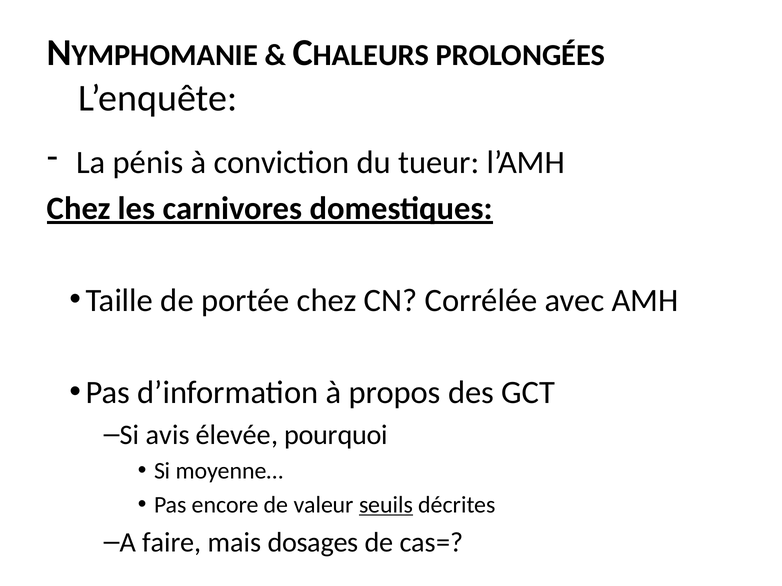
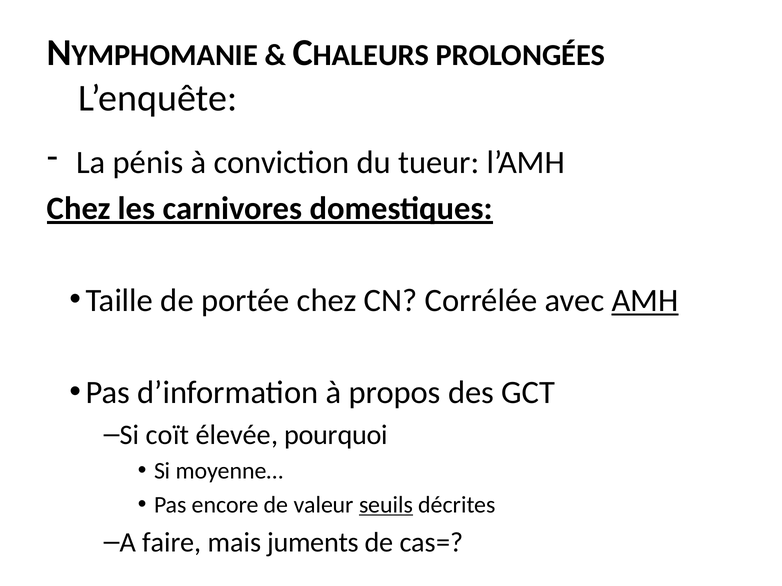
AMH underline: none -> present
avis: avis -> coït
dosages: dosages -> juments
